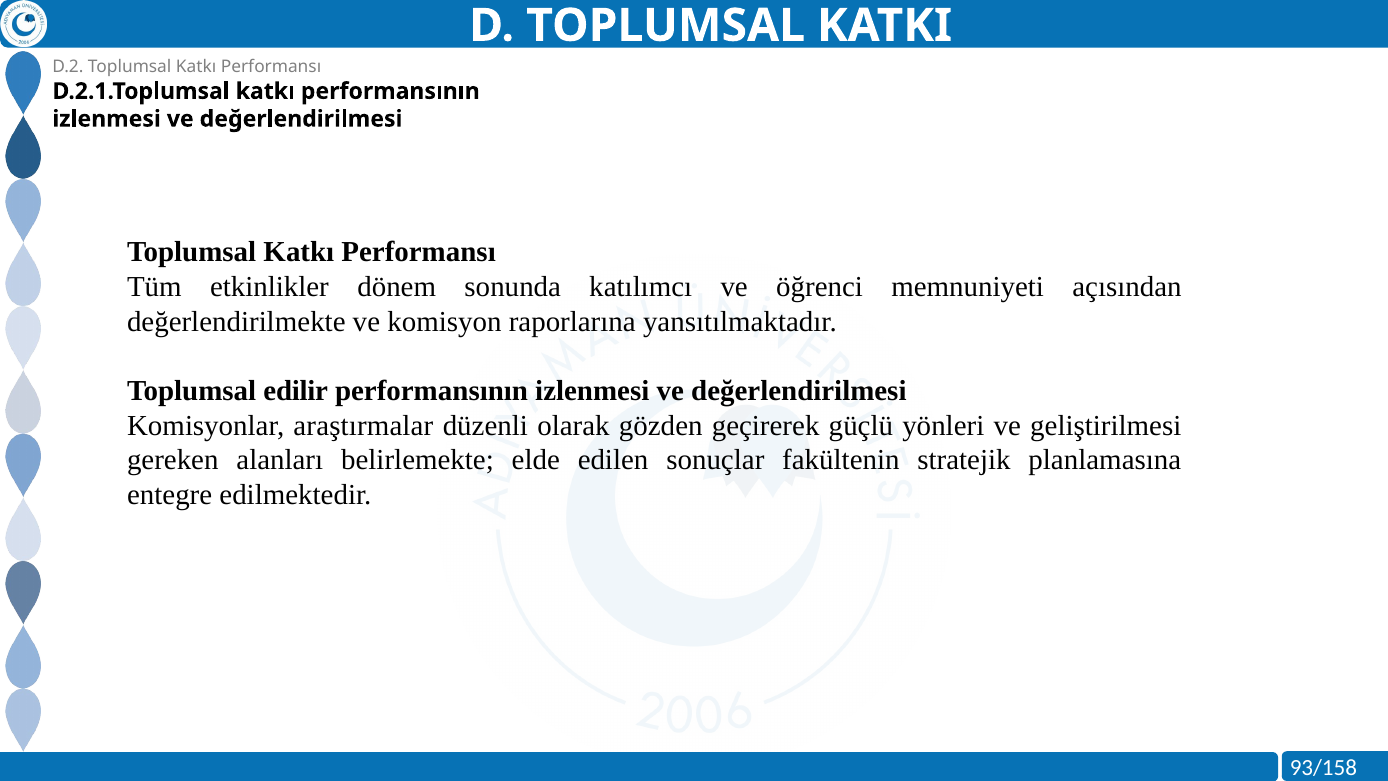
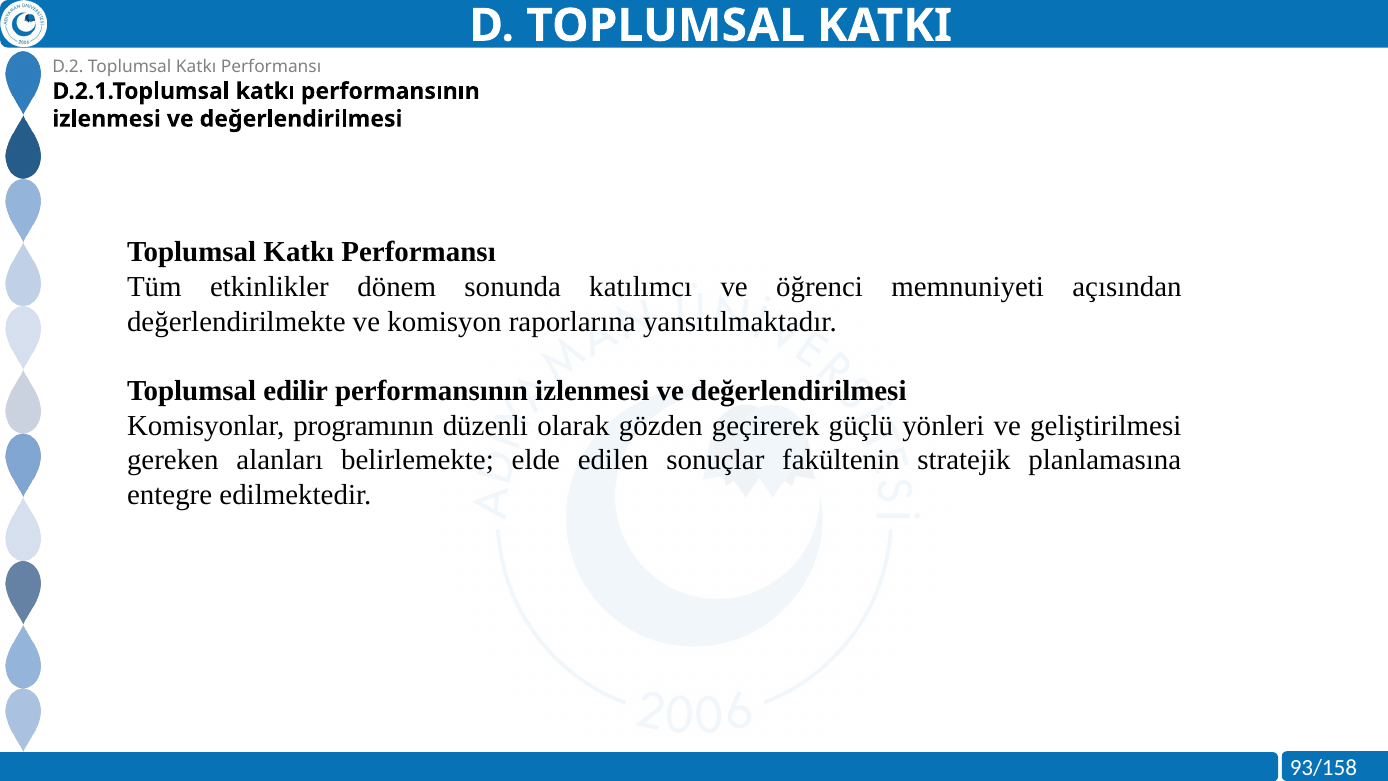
araştırmalar: araştırmalar -> programının
